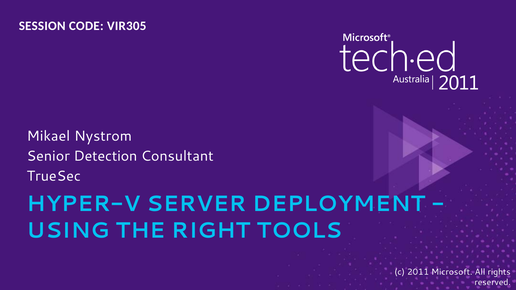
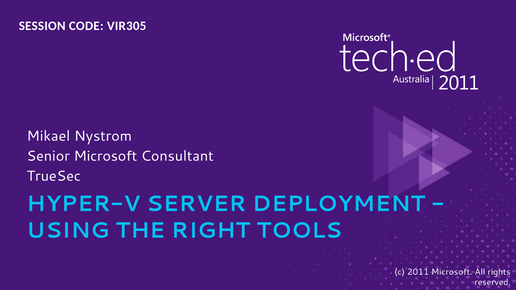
Senior Detection: Detection -> Microsoft
